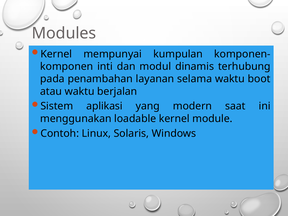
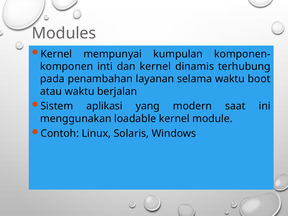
dan modul: modul -> kernel
